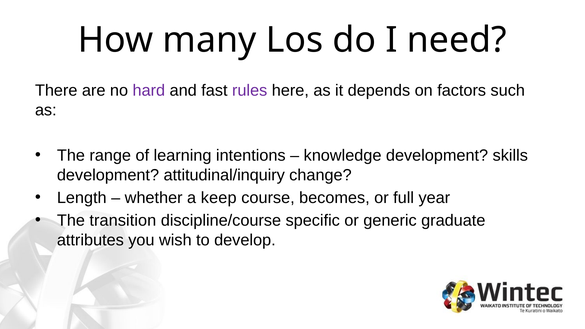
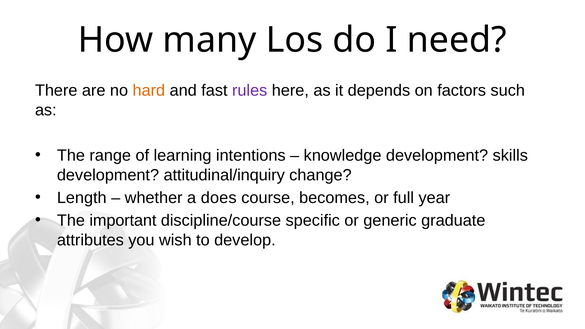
hard colour: purple -> orange
keep: keep -> does
transition: transition -> important
